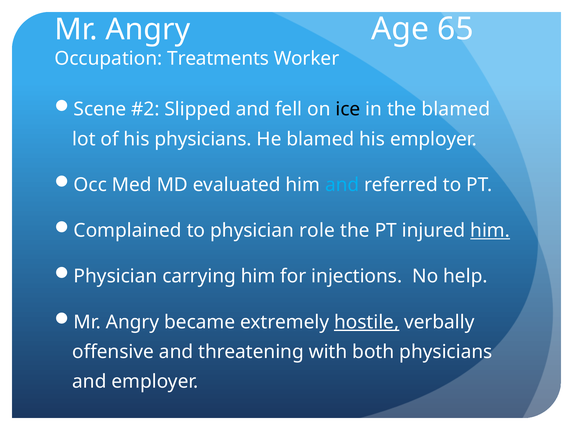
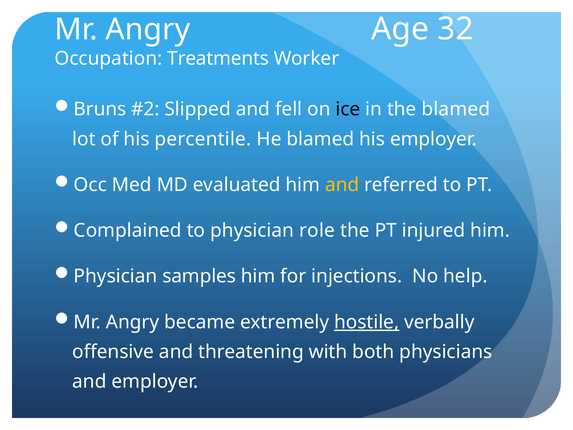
65: 65 -> 32
Scene: Scene -> Bruns
his physicians: physicians -> percentile
and at (342, 185) colour: light blue -> yellow
him at (490, 230) underline: present -> none
carrying: carrying -> samples
